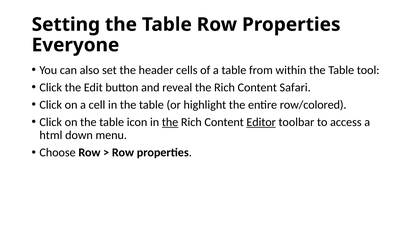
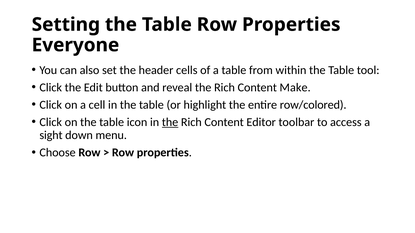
Safari: Safari -> Make
Editor underline: present -> none
html: html -> sight
